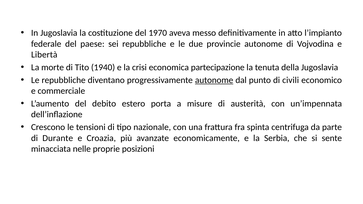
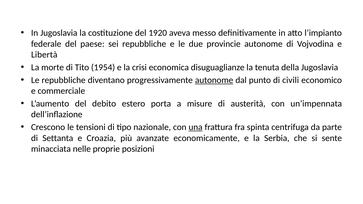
1970: 1970 -> 1920
1940: 1940 -> 1954
partecipazione: partecipazione -> disuguaglianze
una underline: none -> present
Durante: Durante -> Settanta
